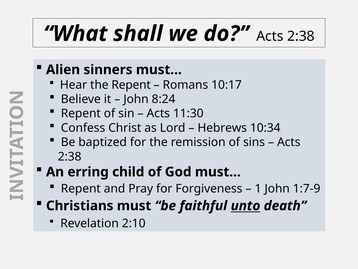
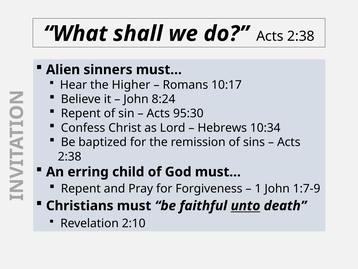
the Repent: Repent -> Higher
11:30: 11:30 -> 95:30
